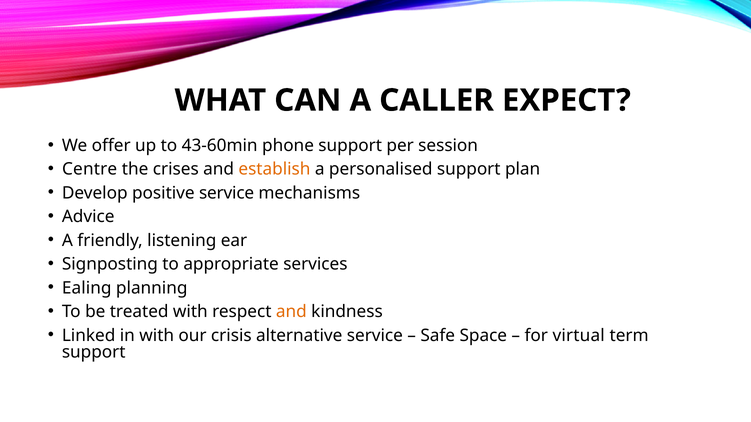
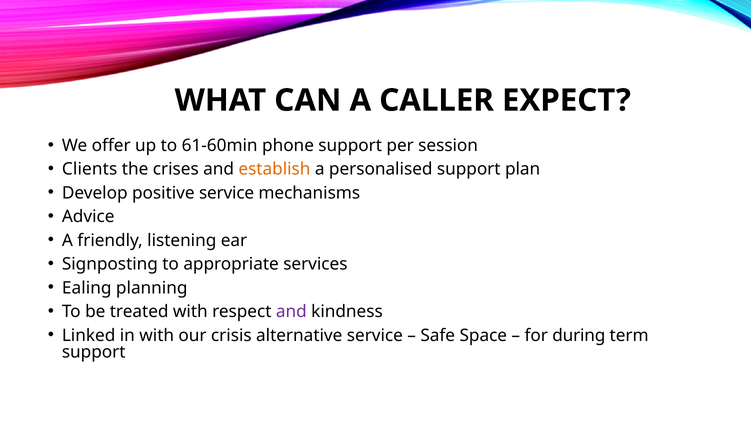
43-60min: 43-60min -> 61-60min
Centre: Centre -> Clients
and at (291, 312) colour: orange -> purple
virtual: virtual -> during
